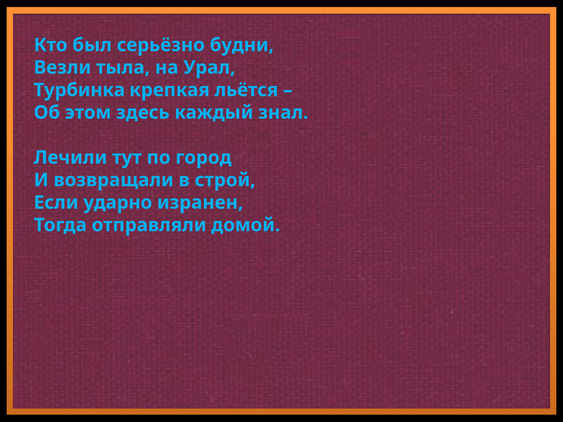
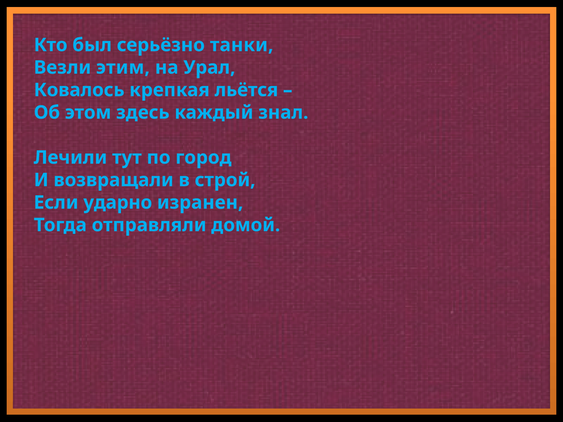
будни: будни -> танки
тыла: тыла -> этим
Турбинка: Турбинка -> Ковалось
